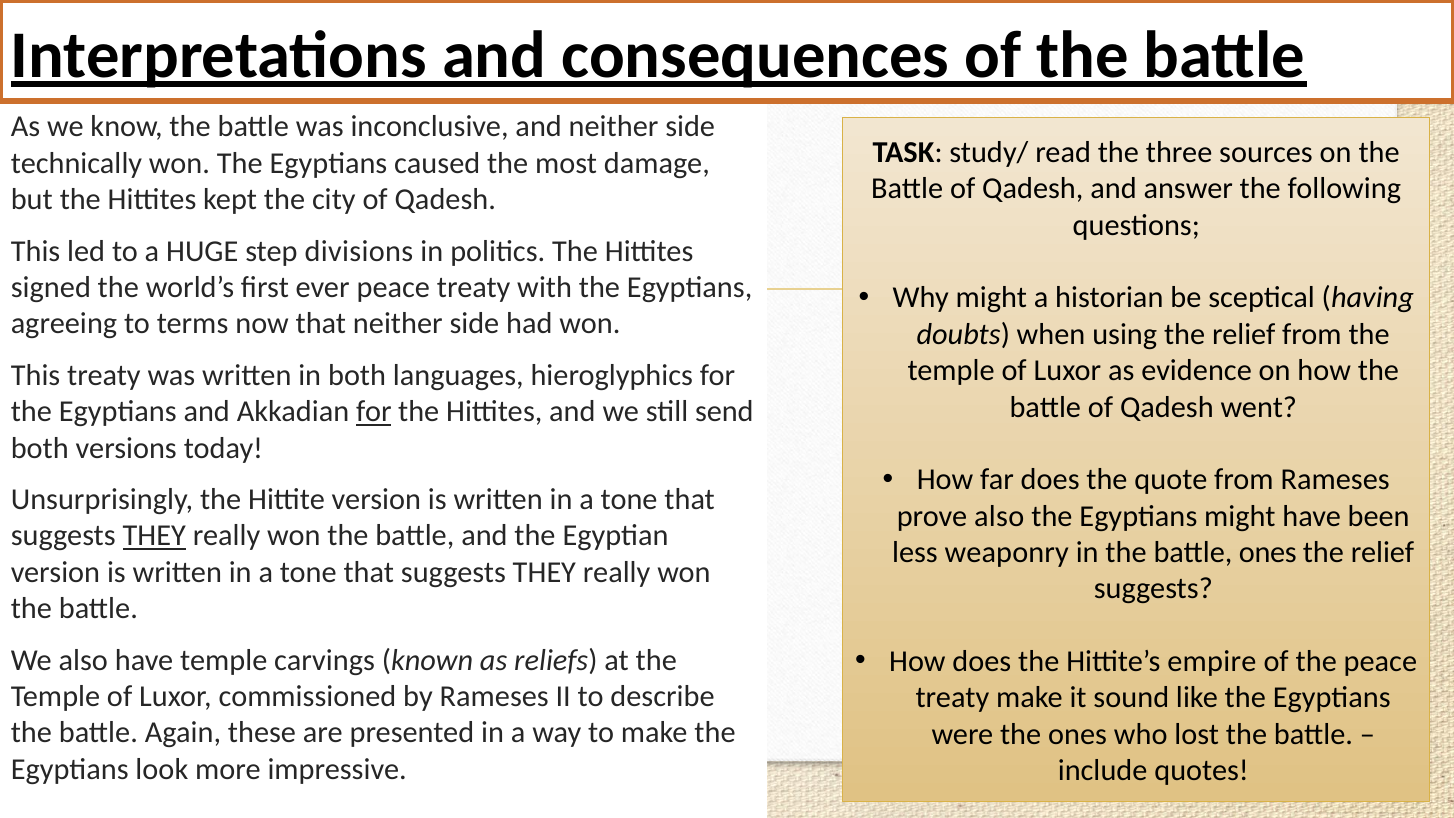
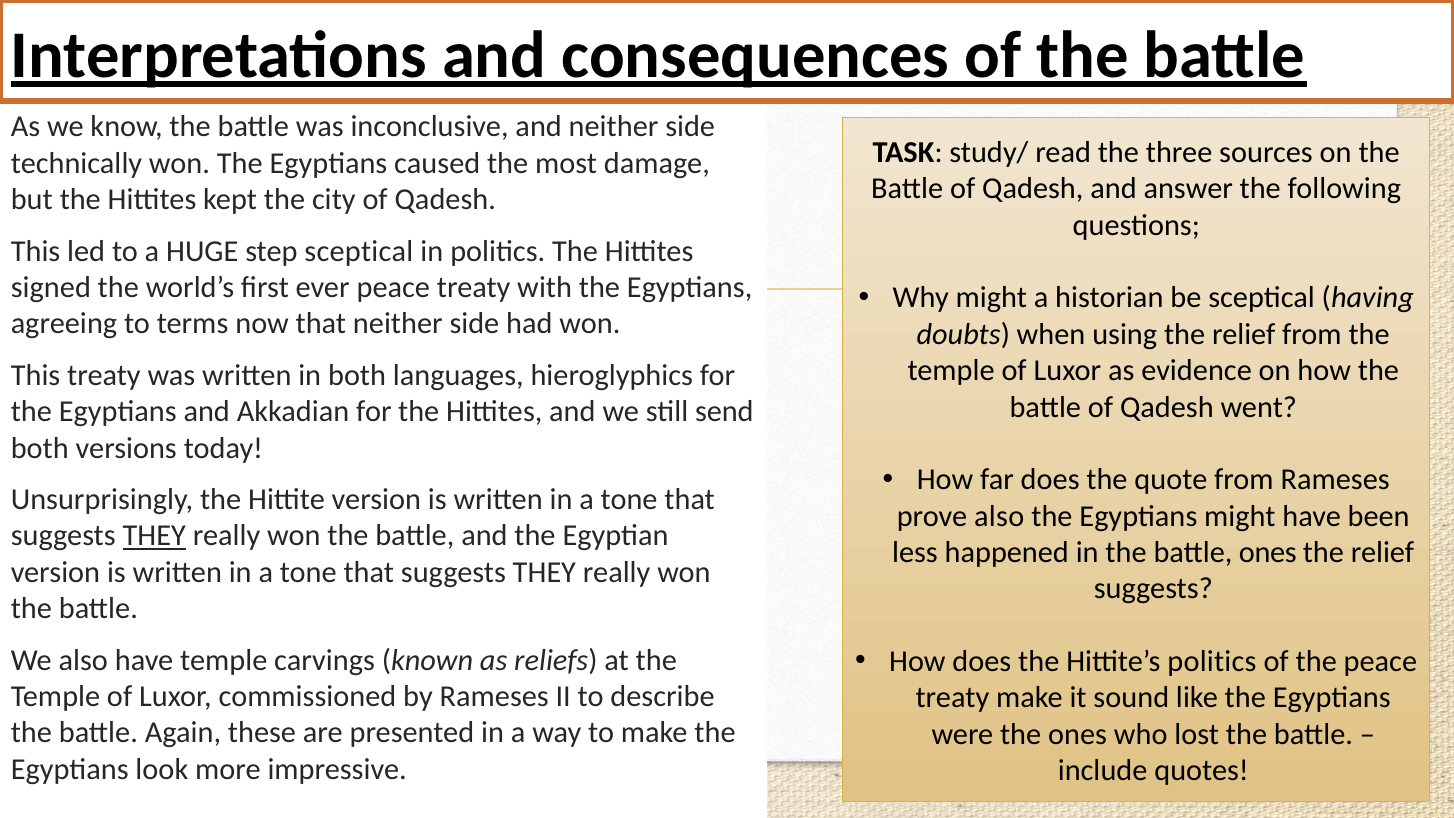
step divisions: divisions -> sceptical
for at (374, 412) underline: present -> none
weaponry: weaponry -> happened
Hittite’s empire: empire -> politics
